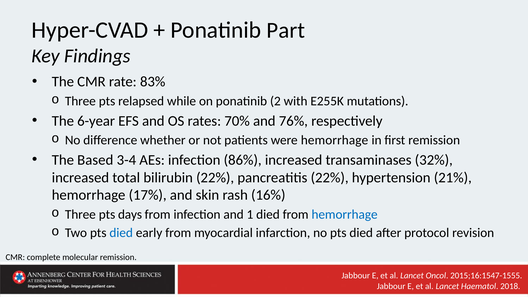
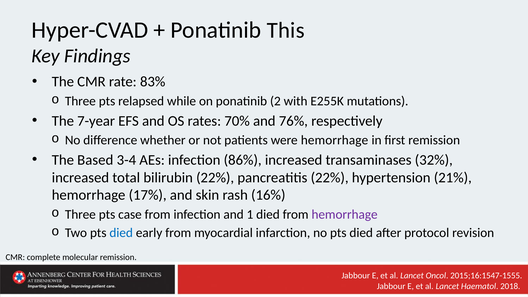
Part: Part -> This
6-year: 6-year -> 7-year
days: days -> case
hemorrhage at (345, 214) colour: blue -> purple
